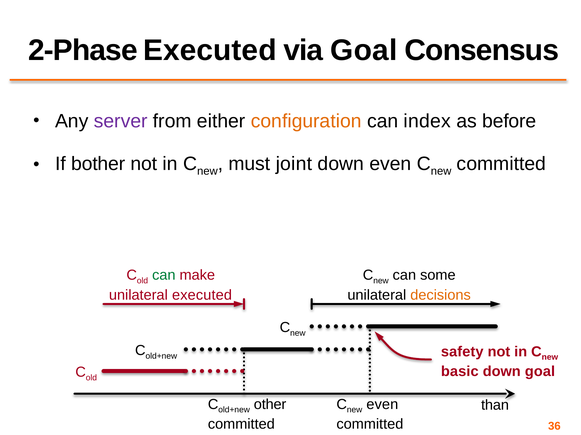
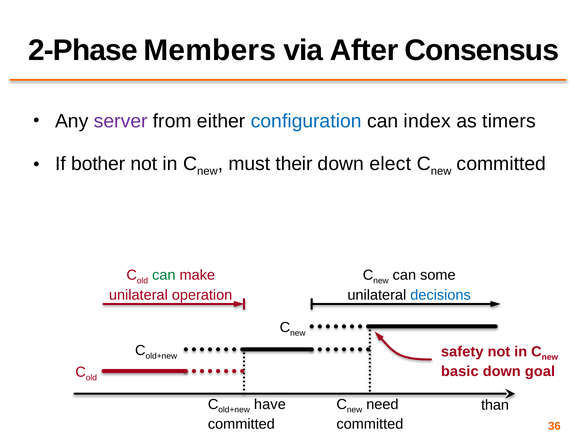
2-Phase Executed: Executed -> Members
via Goal: Goal -> After
configuration colour: orange -> blue
before: before -> timers
joint: joint -> their
down even: even -> elect
unilateral executed: executed -> operation
decisions colour: orange -> blue
other: other -> have
even at (382, 405): even -> need
